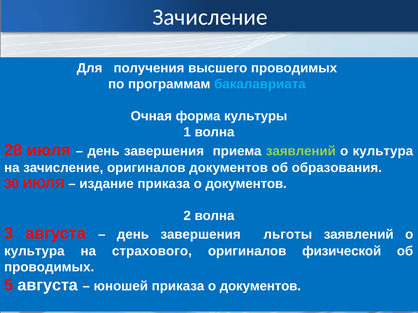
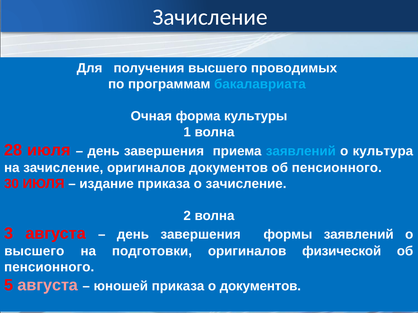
заявлений at (301, 151) colour: light green -> light blue
образования at (337, 168): образования -> пенсионного
документов at (246, 184): документов -> зачисление
льготы: льготы -> формы
культура at (34, 251): культура -> высшего
страхового: страхового -> подготовки
проводимых at (49, 268): проводимых -> пенсионного
августа at (48, 285) colour: white -> pink
